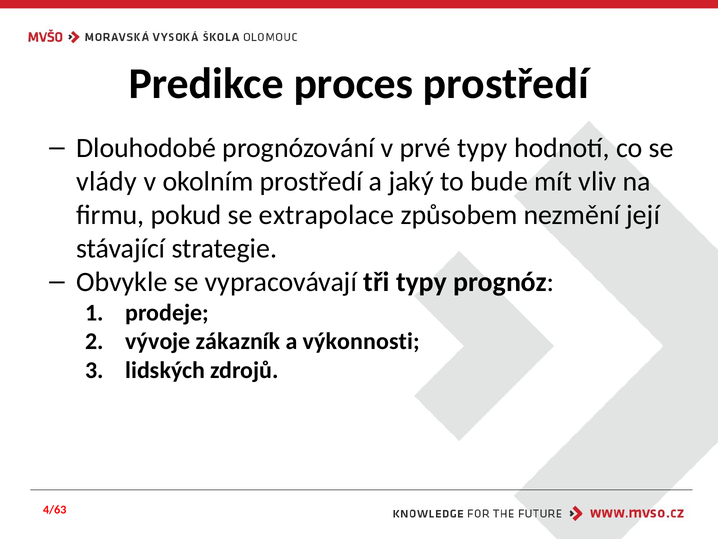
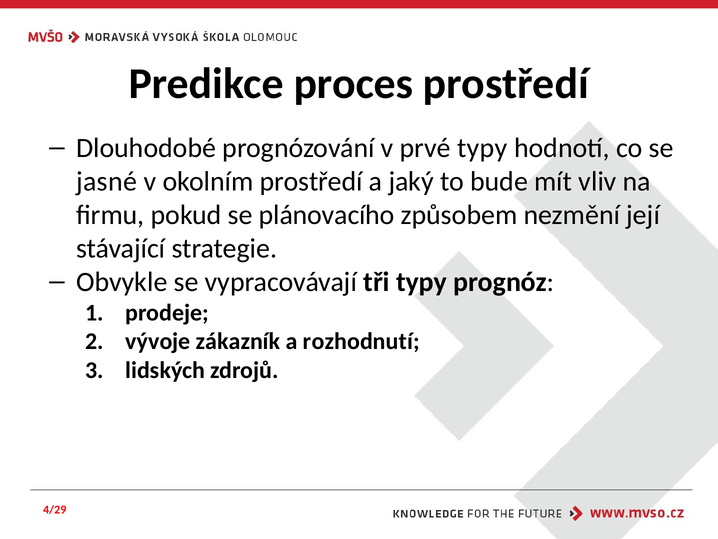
vlády: vlády -> jasné
extrapolace: extrapolace -> plánovacího
výkonnosti: výkonnosti -> rozhodnutí
4/63: 4/63 -> 4/29
